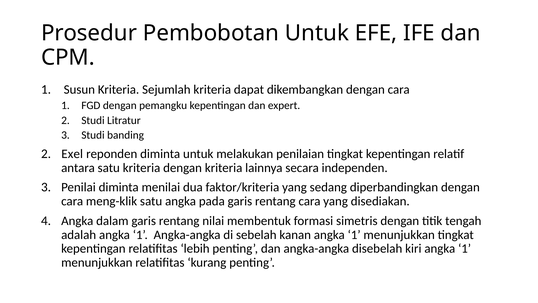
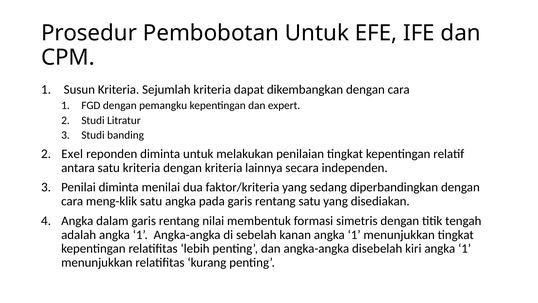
rentang cara: cara -> satu
